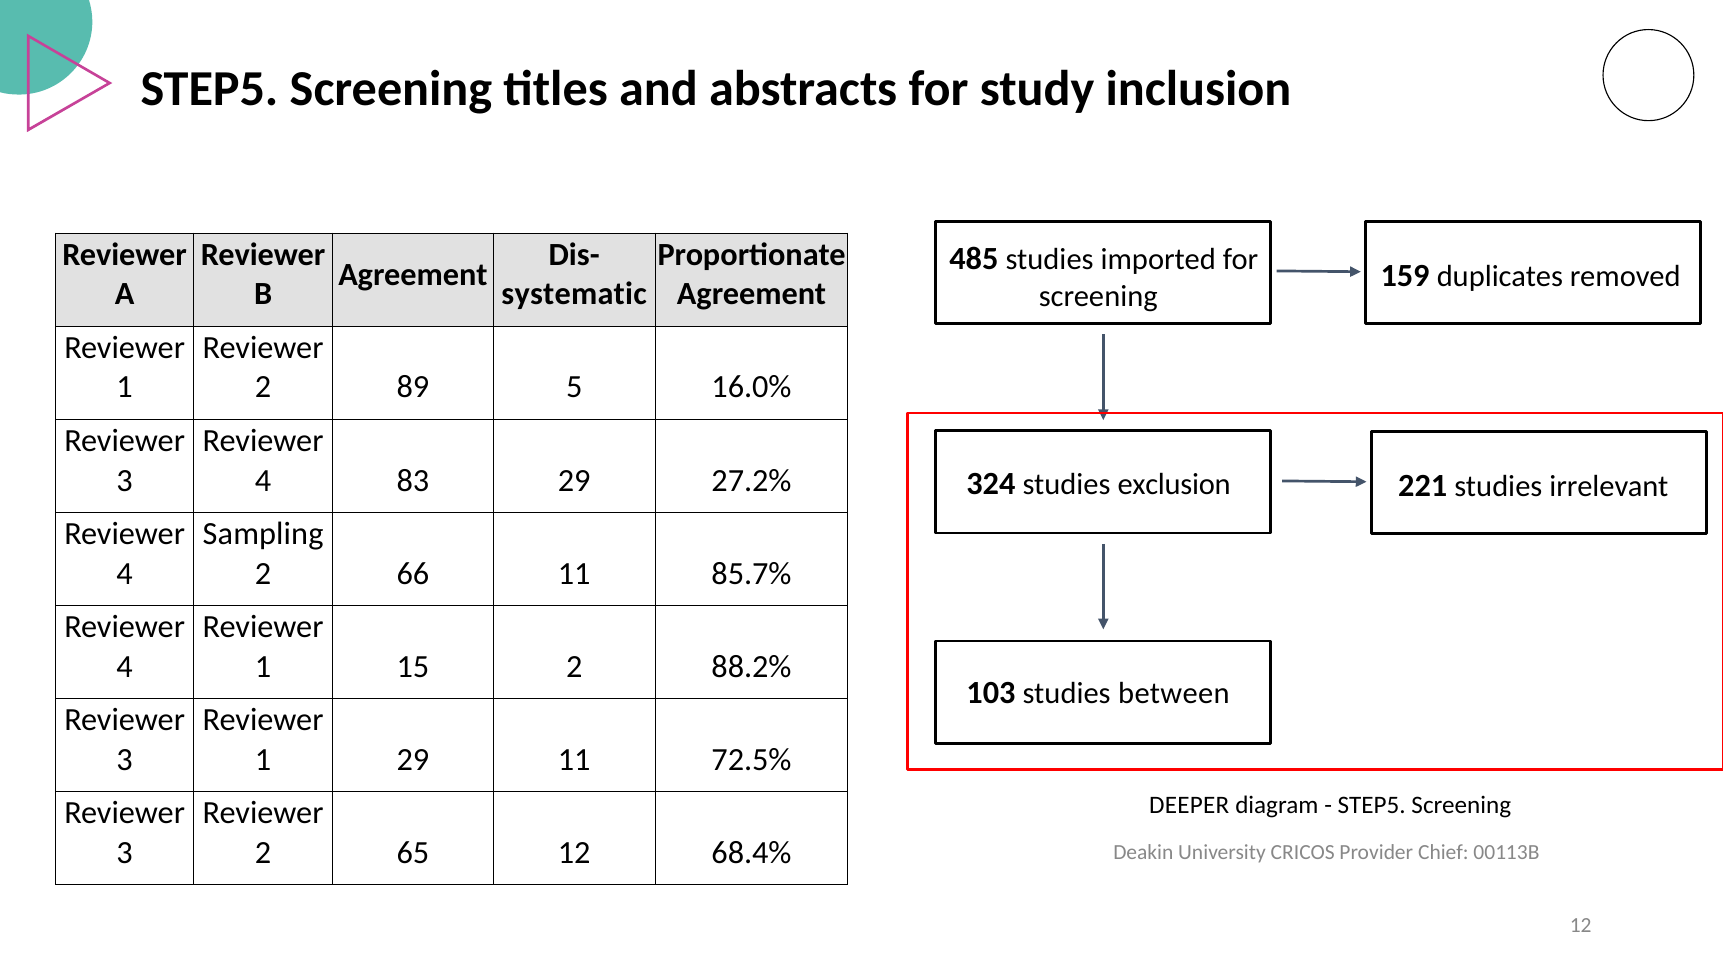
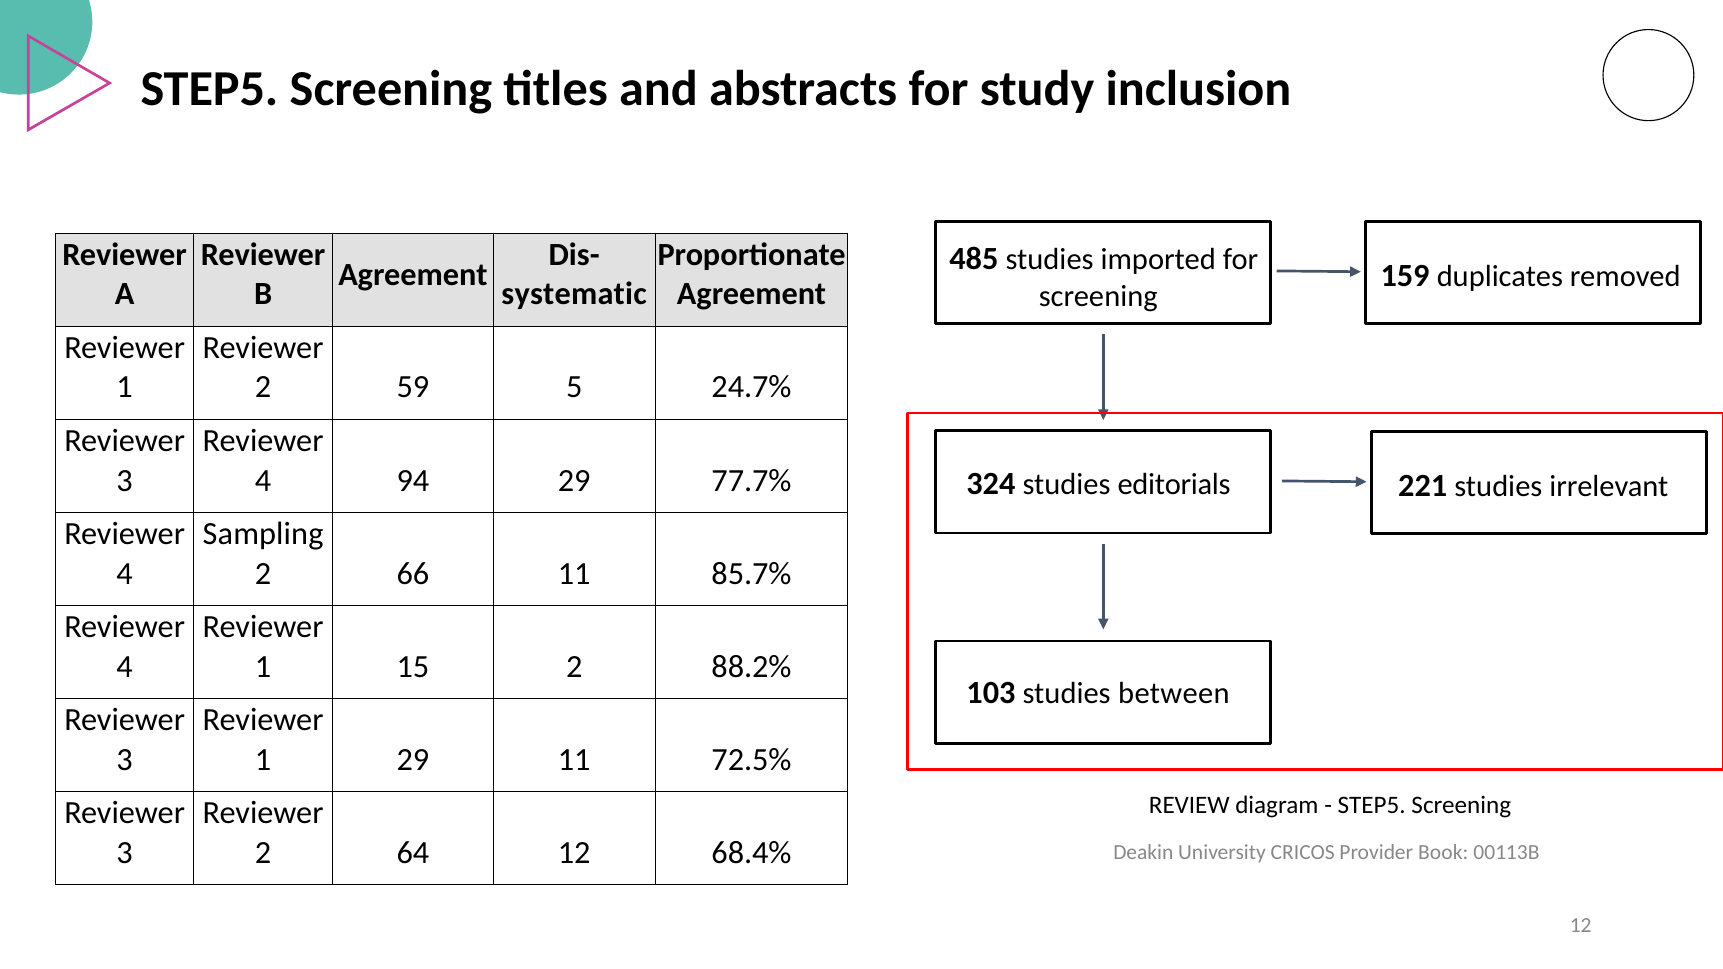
89: 89 -> 59
16.0%: 16.0% -> 24.7%
83: 83 -> 94
27.2%: 27.2% -> 77.7%
exclusion: exclusion -> editorials
DEEPER: DEEPER -> REVIEW
65: 65 -> 64
Chief: Chief -> Book
